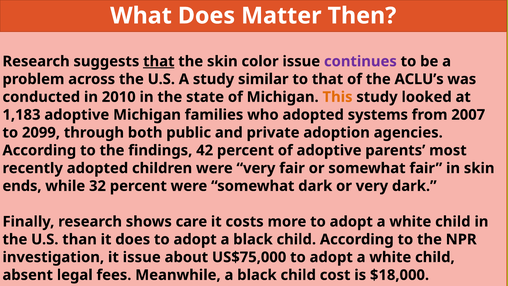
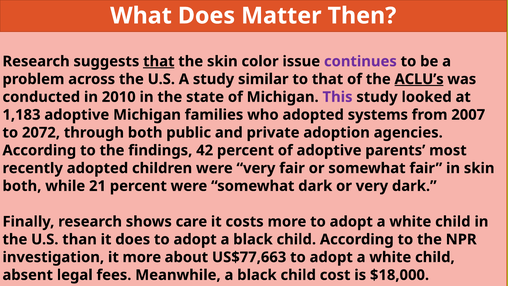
ACLU’s underline: none -> present
This colour: orange -> purple
2099: 2099 -> 2072
ends at (22, 186): ends -> both
32: 32 -> 21
it issue: issue -> more
US$75,000: US$75,000 -> US$77,663
